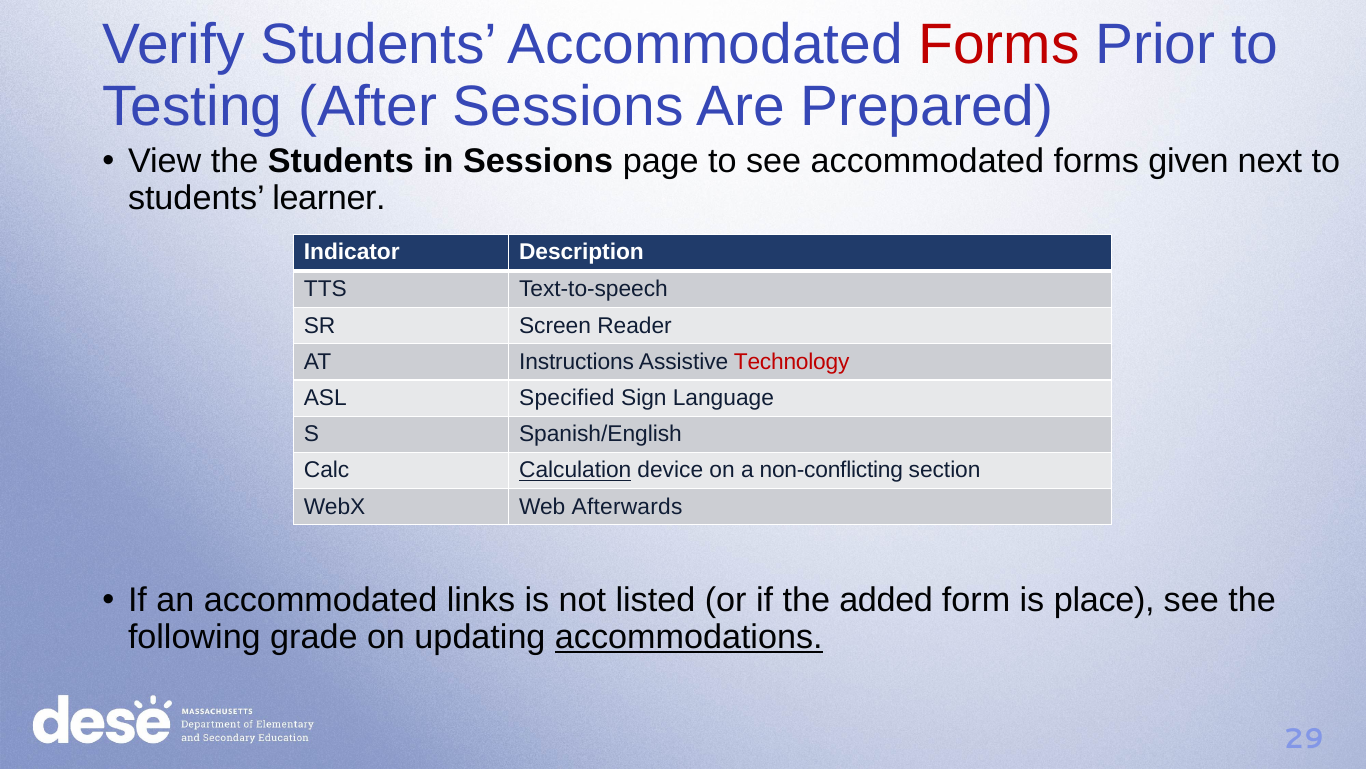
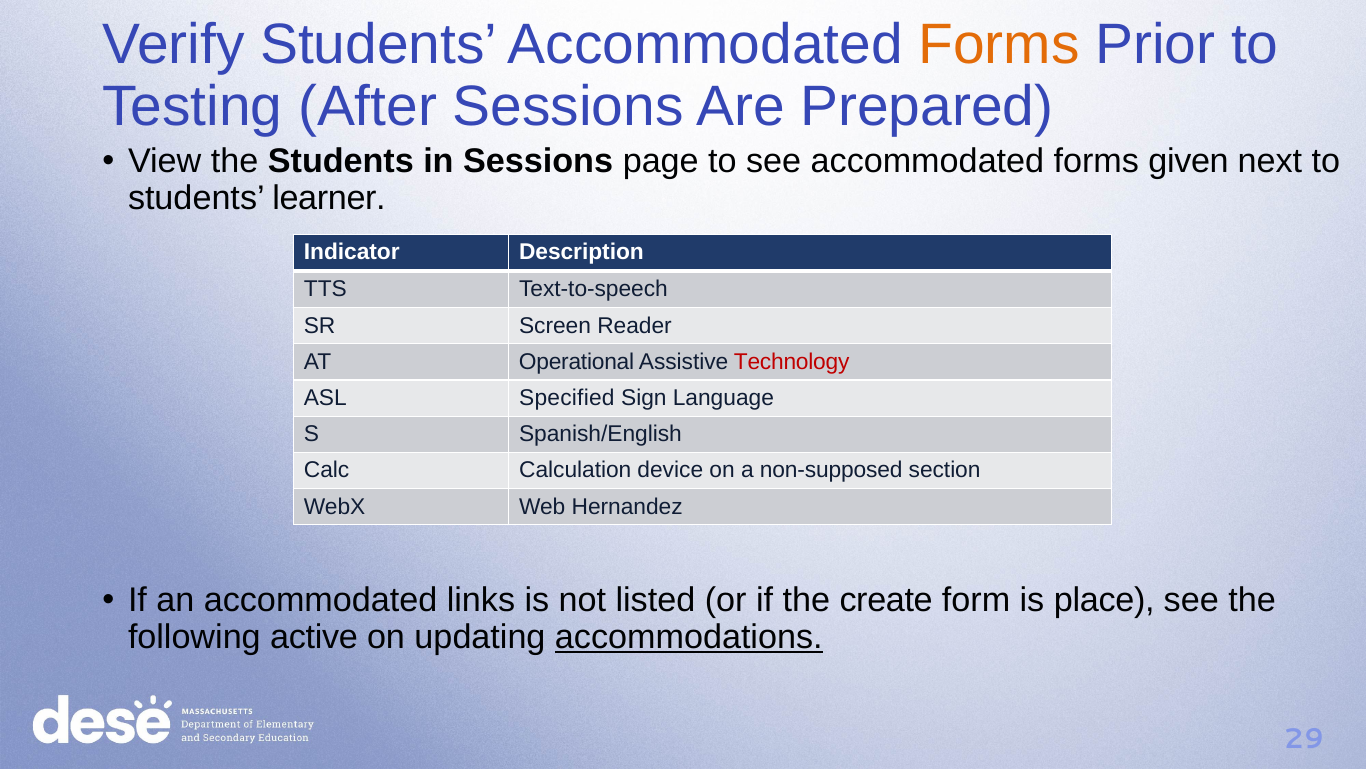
Forms at (999, 45) colour: red -> orange
Instructions: Instructions -> Operational
Calculation underline: present -> none
non-conflicting: non-conflicting -> non-supposed
Afterwards: Afterwards -> Hernandez
added: added -> create
grade: grade -> active
